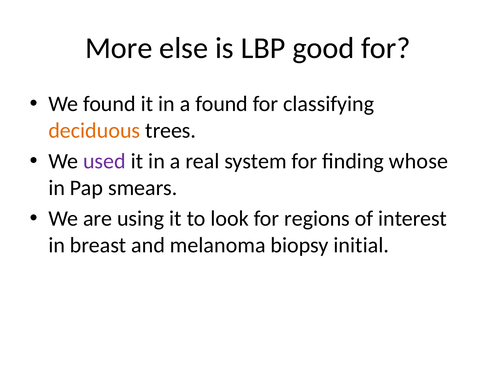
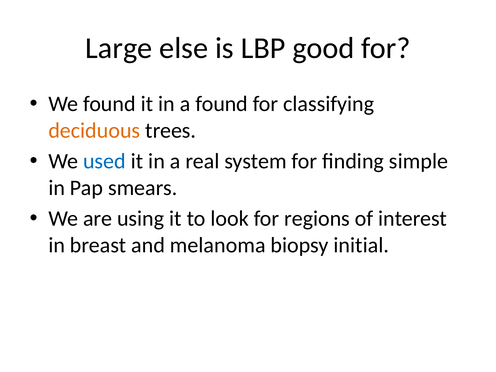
More: More -> Large
used colour: purple -> blue
whose: whose -> simple
